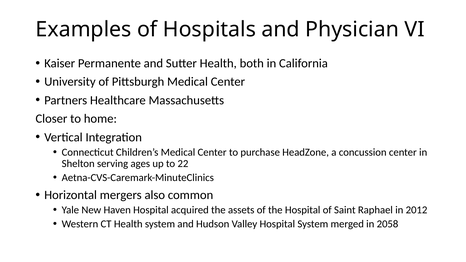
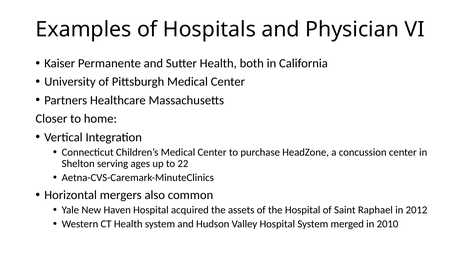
2058: 2058 -> 2010
